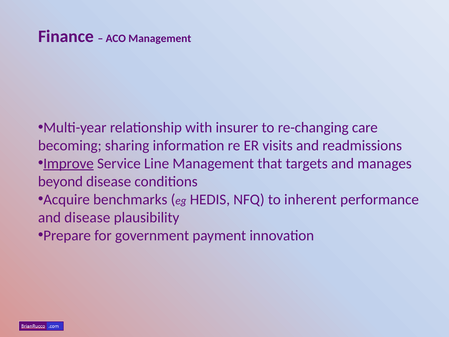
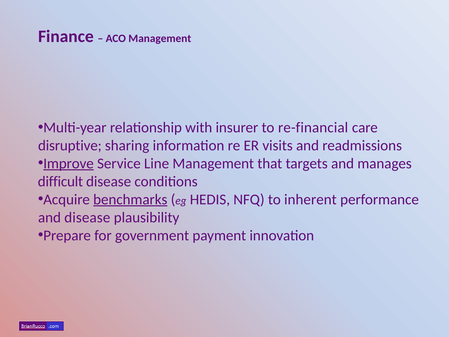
re-changing: re-changing -> re-financial
becoming: becoming -> disruptive
beyond: beyond -> difficult
benchmarks underline: none -> present
